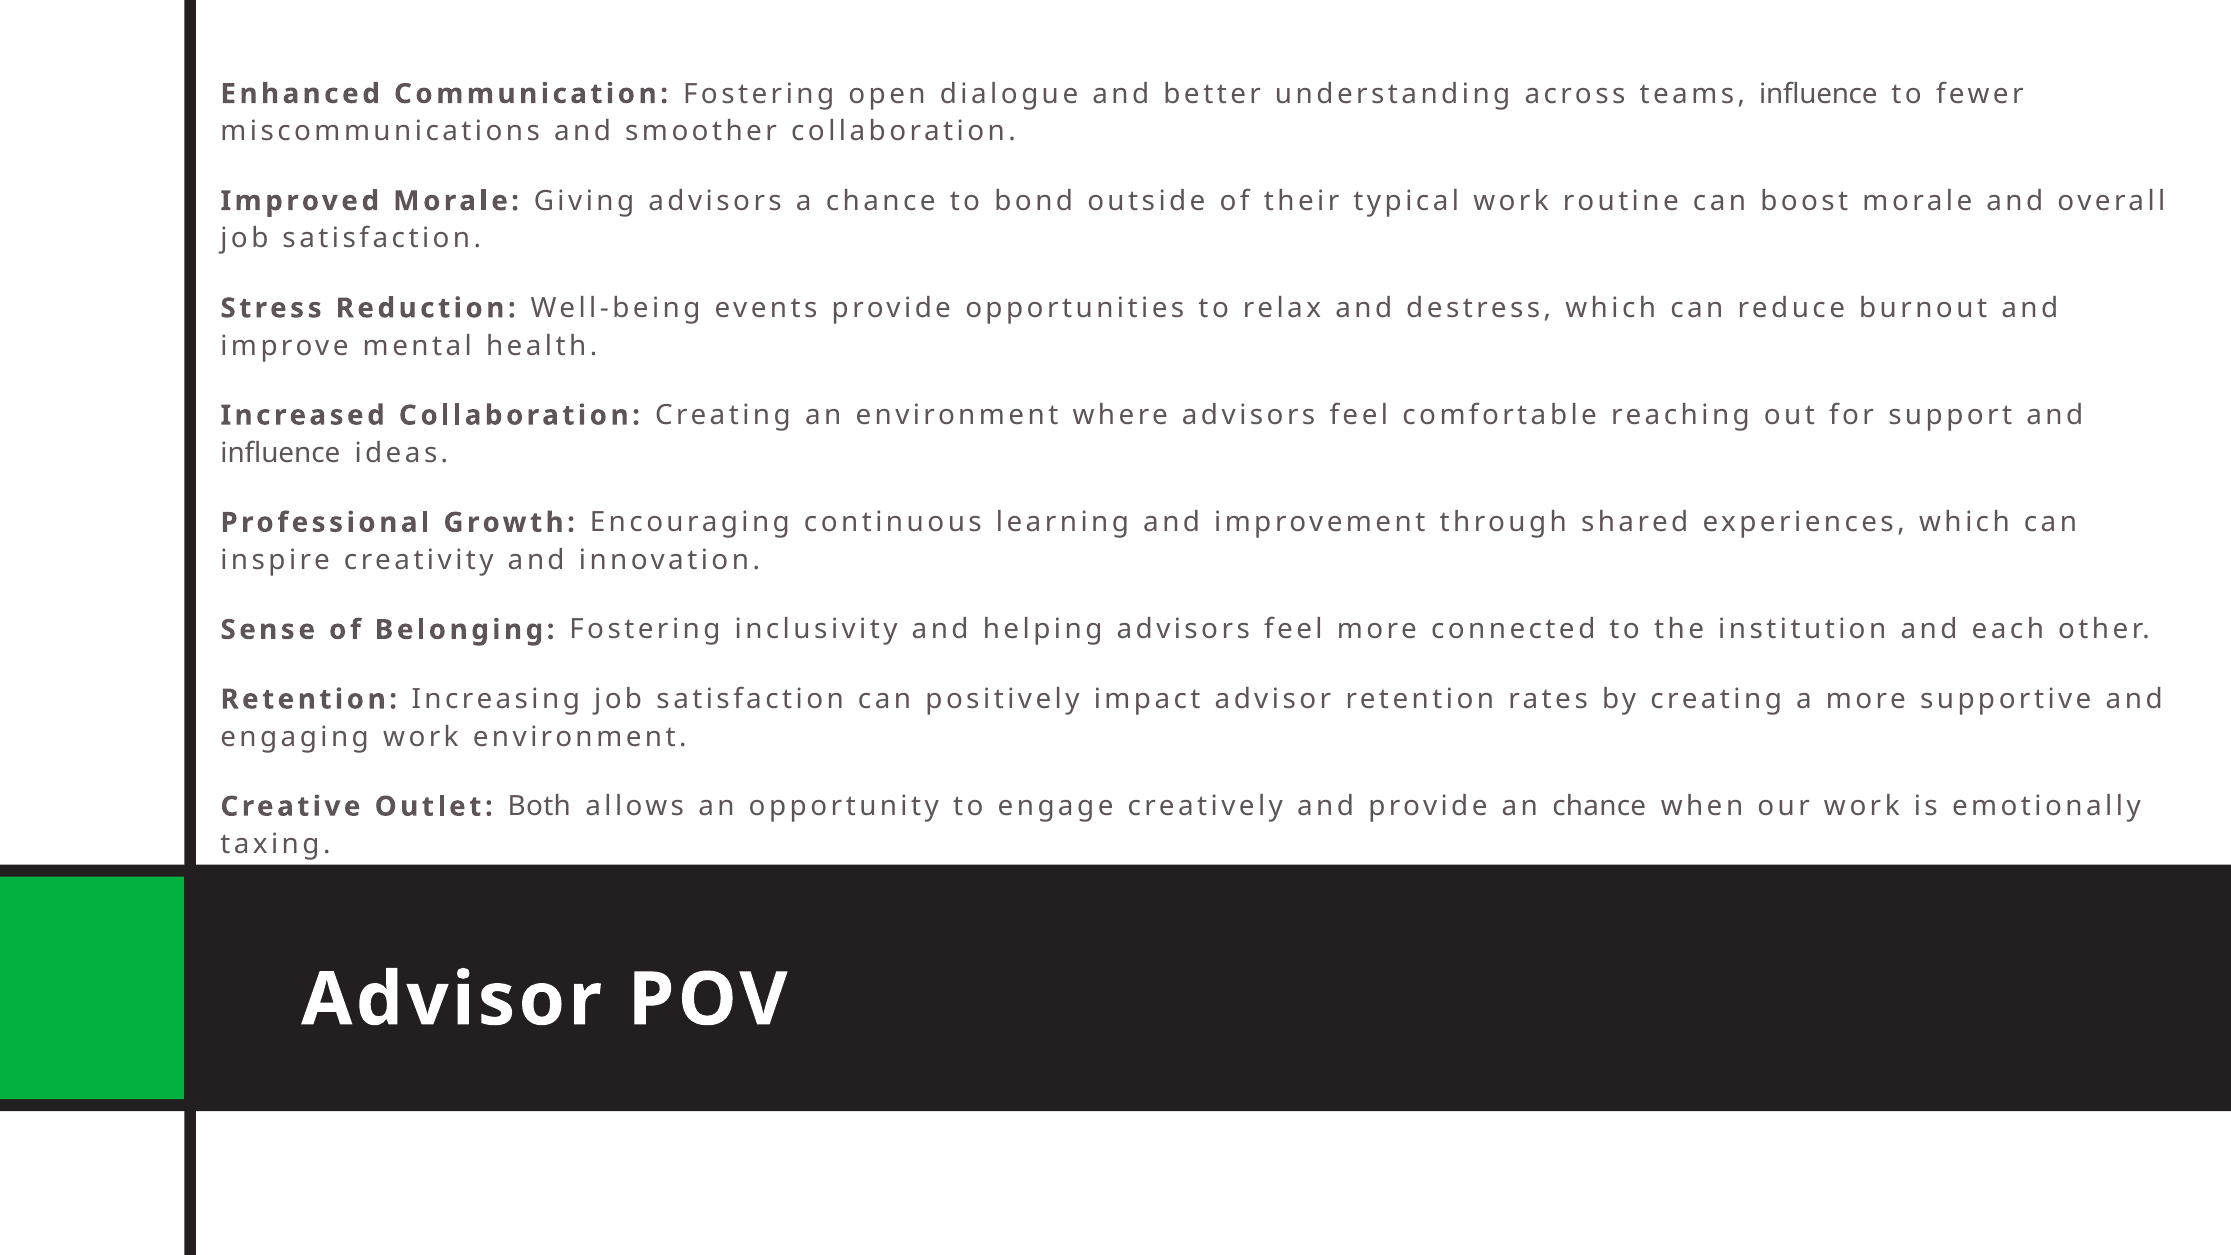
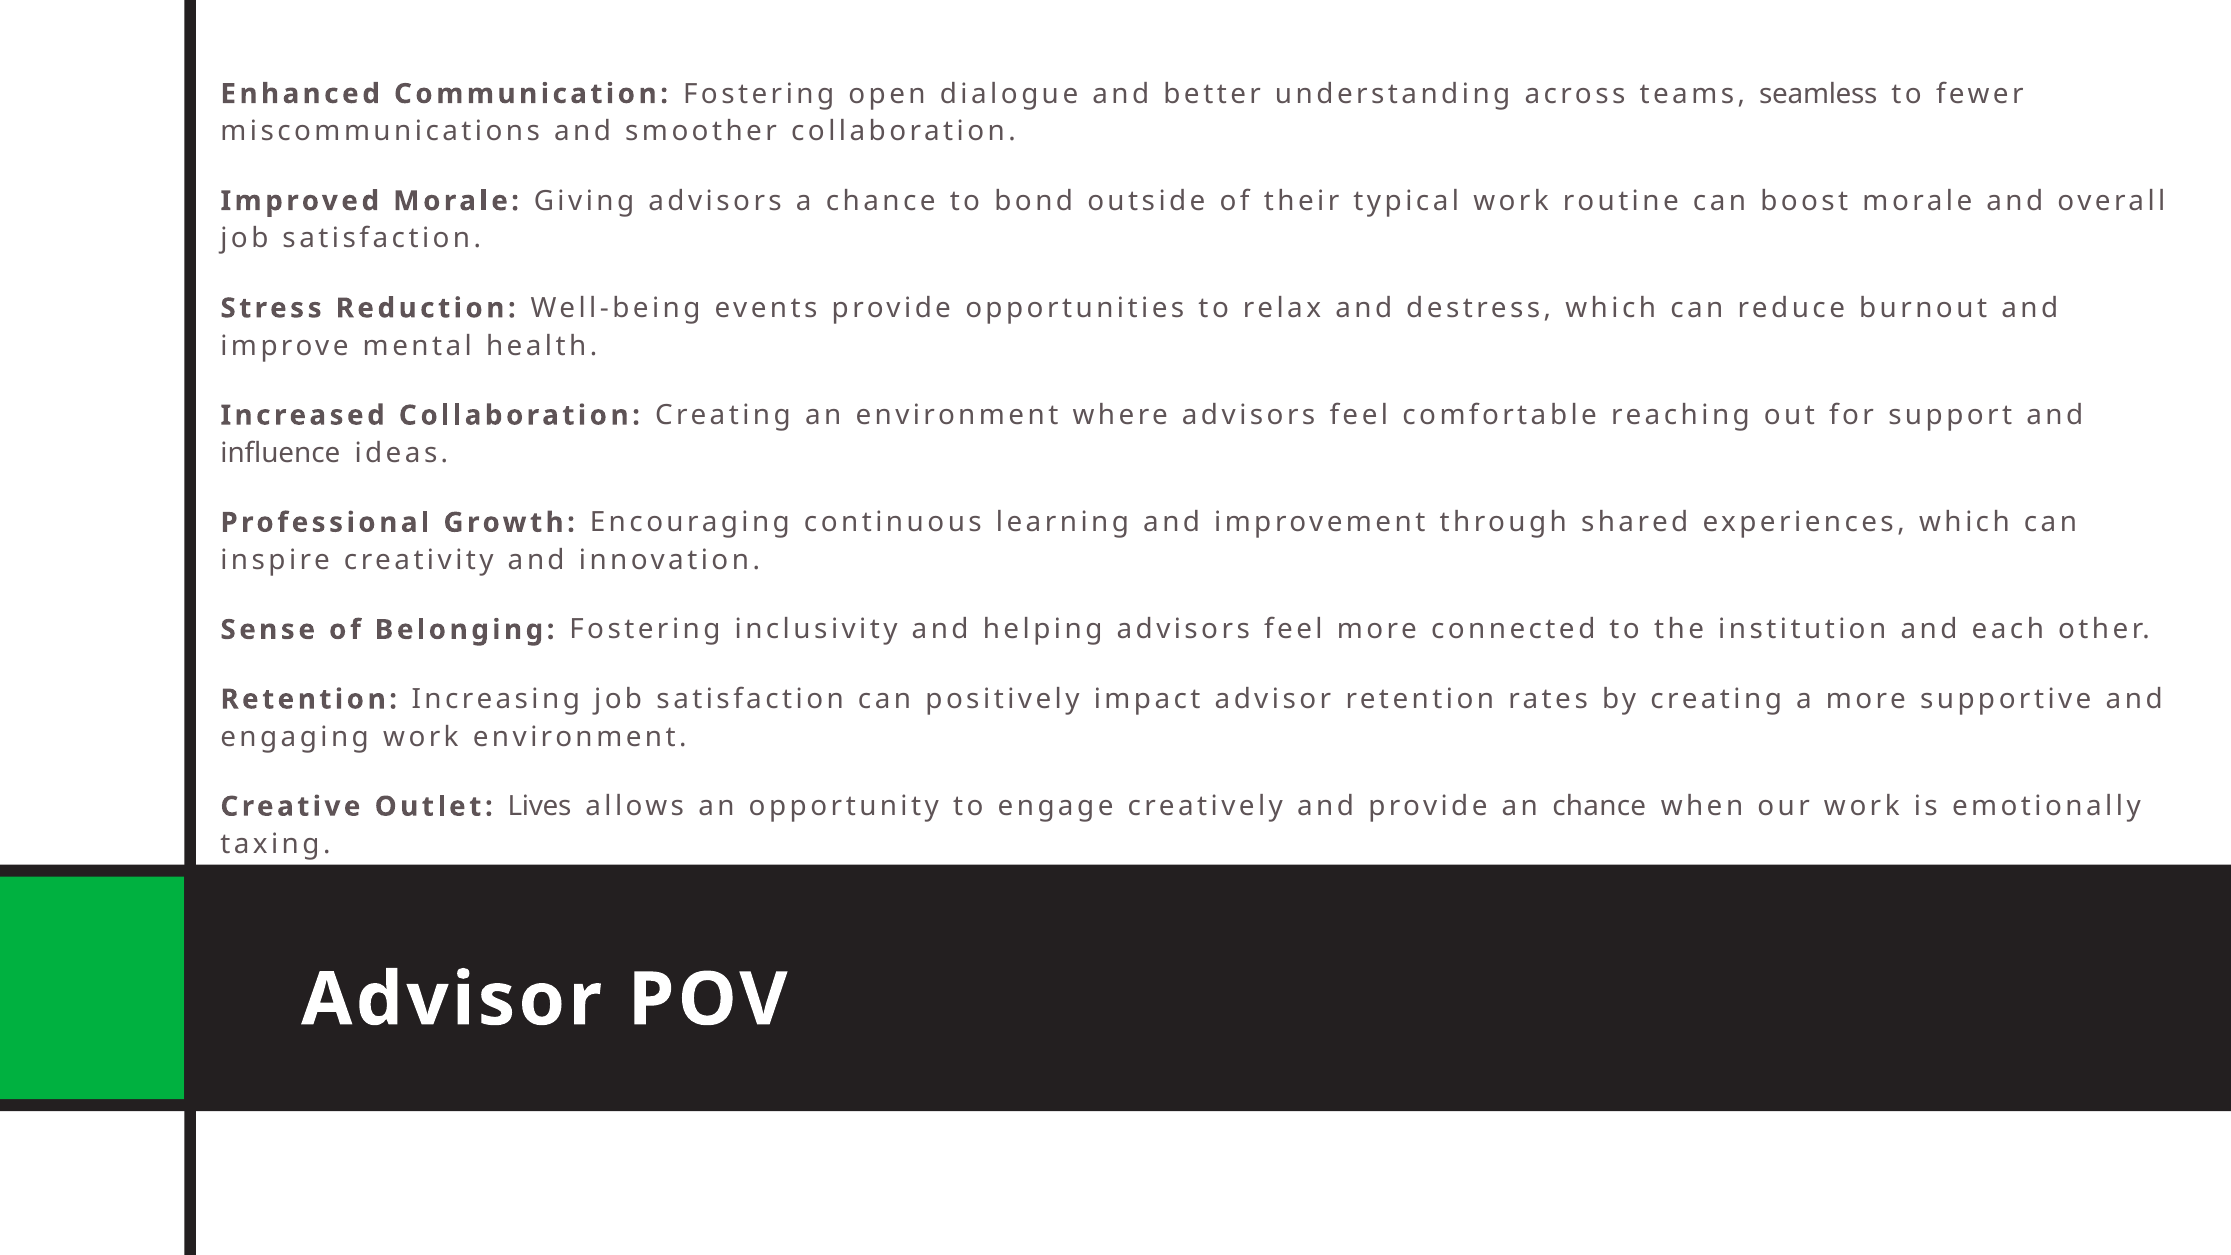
teams influence: influence -> seamless
Both: Both -> Lives
